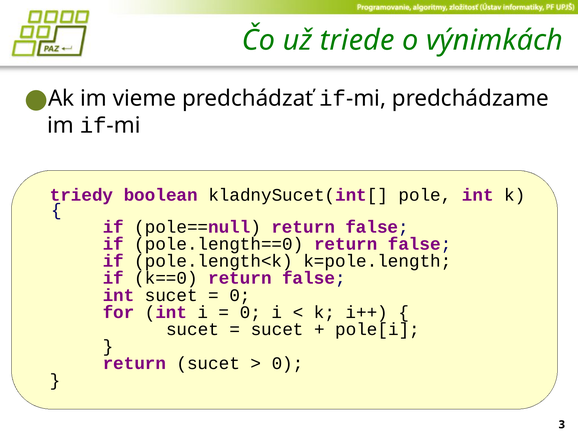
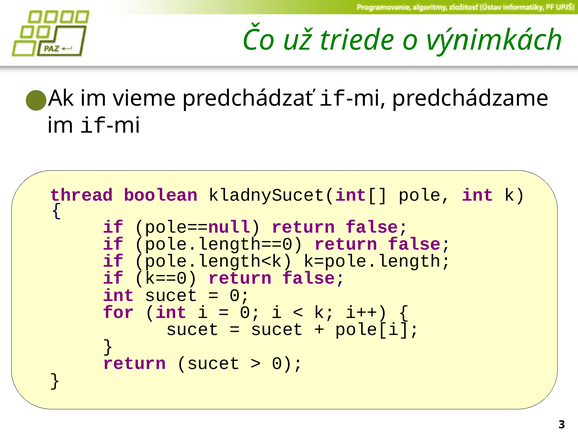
triedy: triedy -> thread
